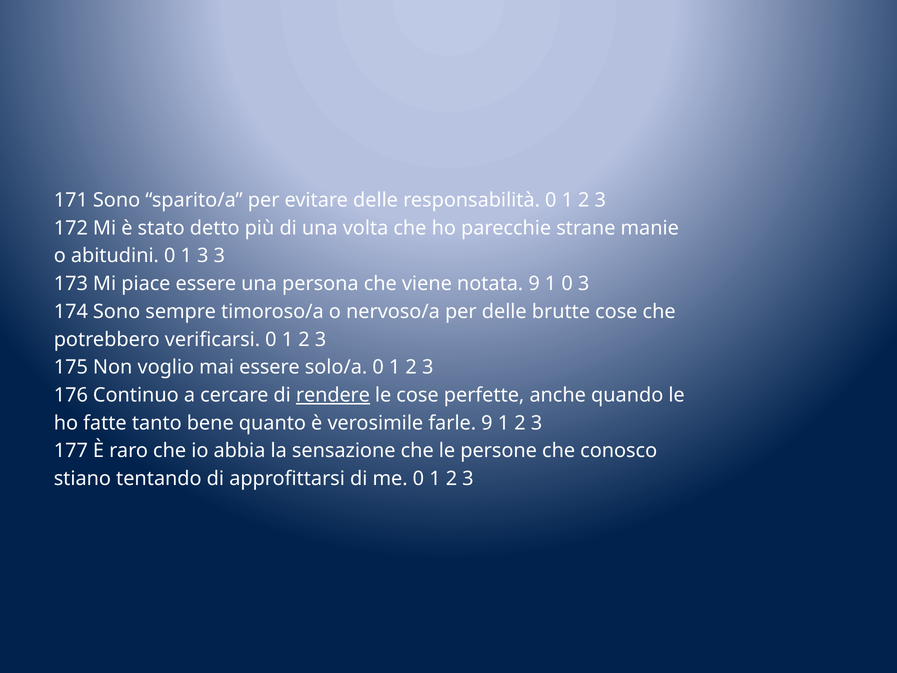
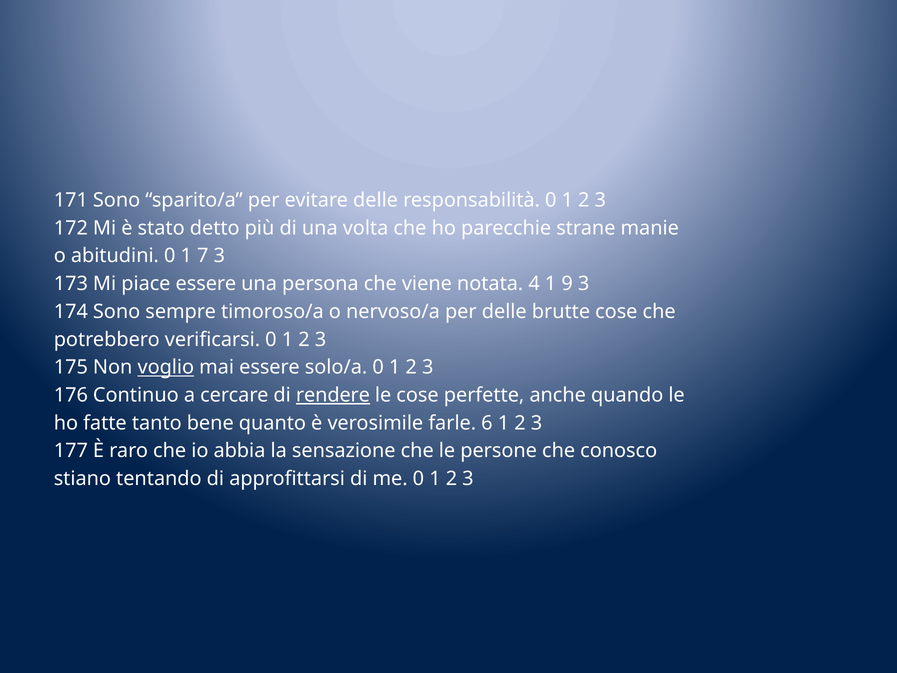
1 3: 3 -> 7
notata 9: 9 -> 4
1 0: 0 -> 9
voglio underline: none -> present
farle 9: 9 -> 6
